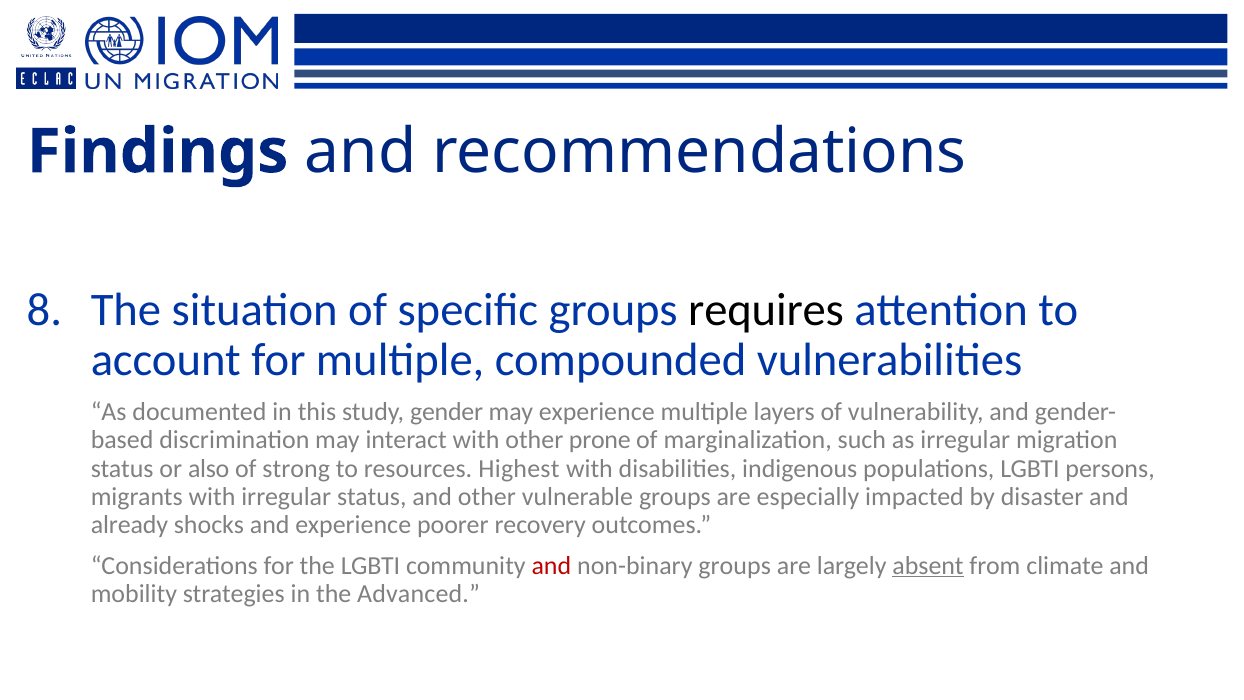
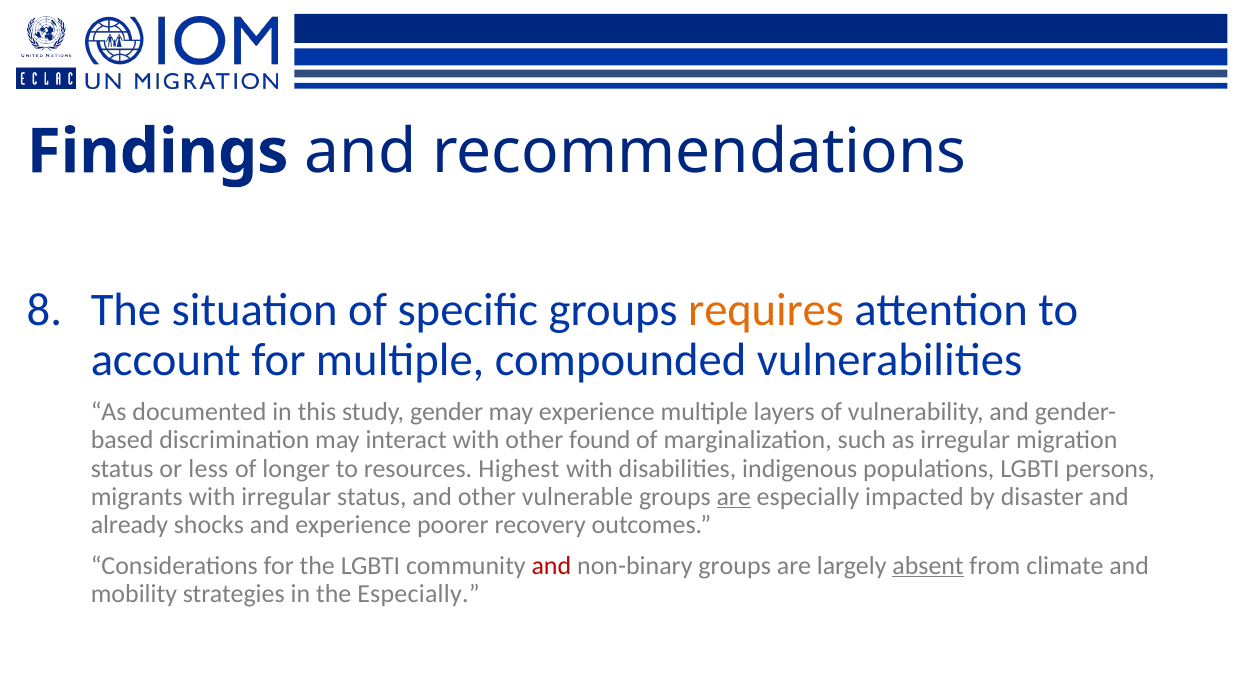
requires colour: black -> orange
prone: prone -> found
also: also -> less
strong: strong -> longer
are at (734, 496) underline: none -> present
the Advanced: Advanced -> Especially
